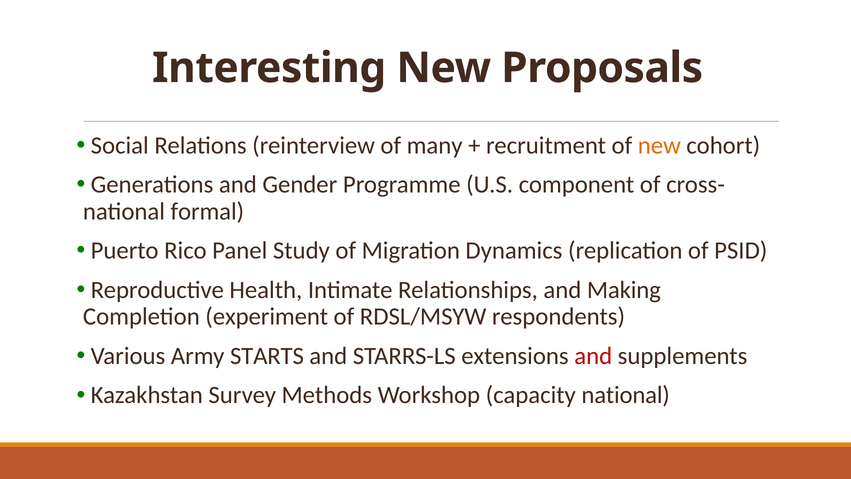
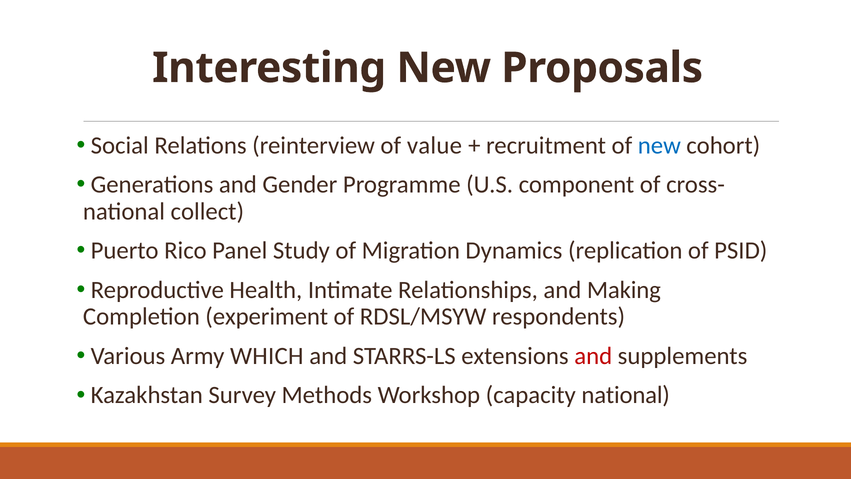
many: many -> value
new at (659, 145) colour: orange -> blue
formal: formal -> collect
STARTS: STARTS -> WHICH
